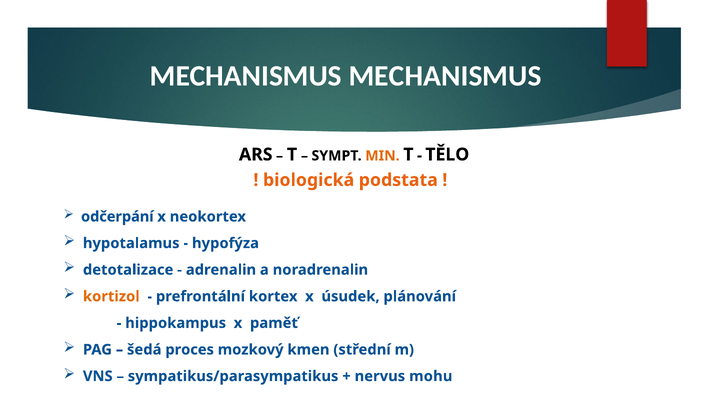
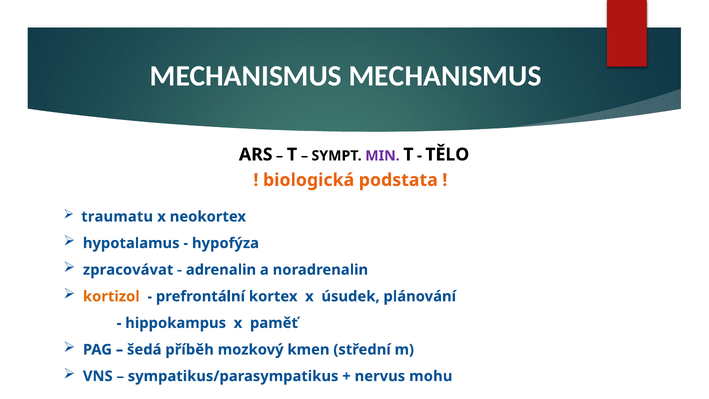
MIN colour: orange -> purple
odčerpání: odčerpání -> traumatu
detotalizace: detotalizace -> zpracovávat
proces: proces -> příběh
